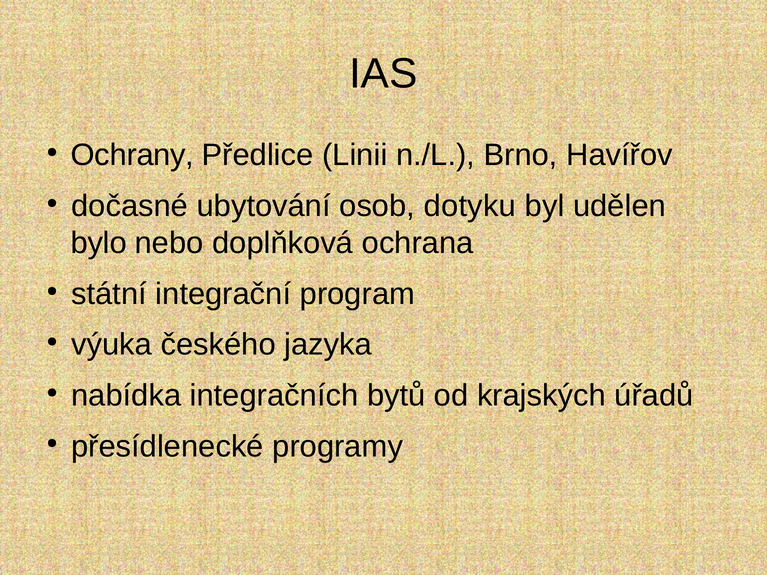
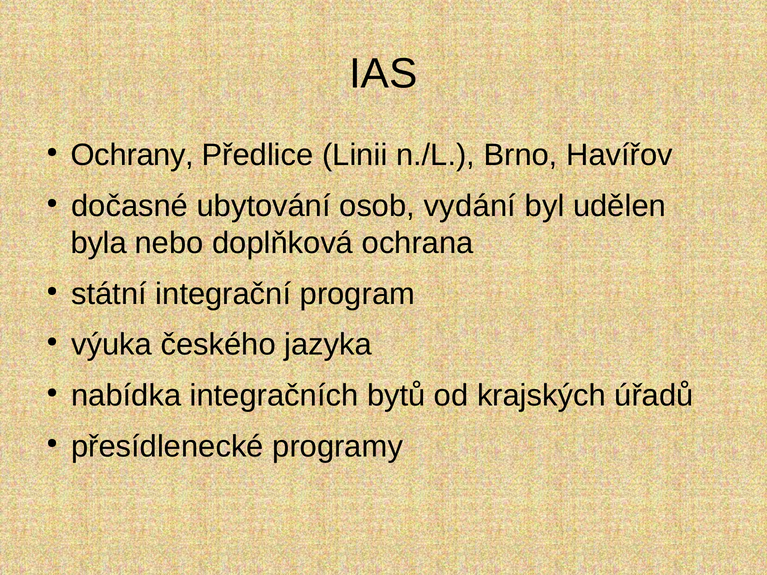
dotyku: dotyku -> vydání
bylo: bylo -> byla
